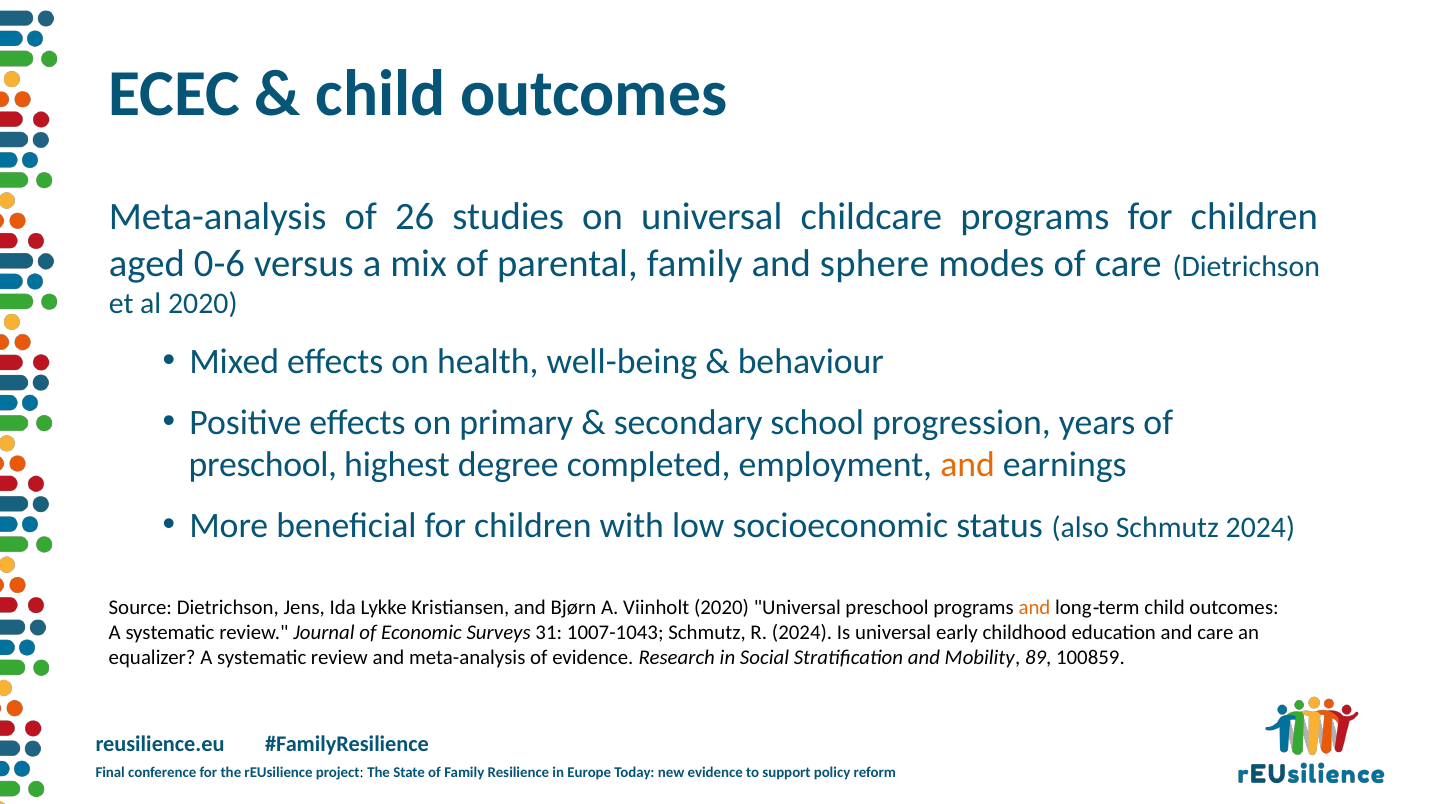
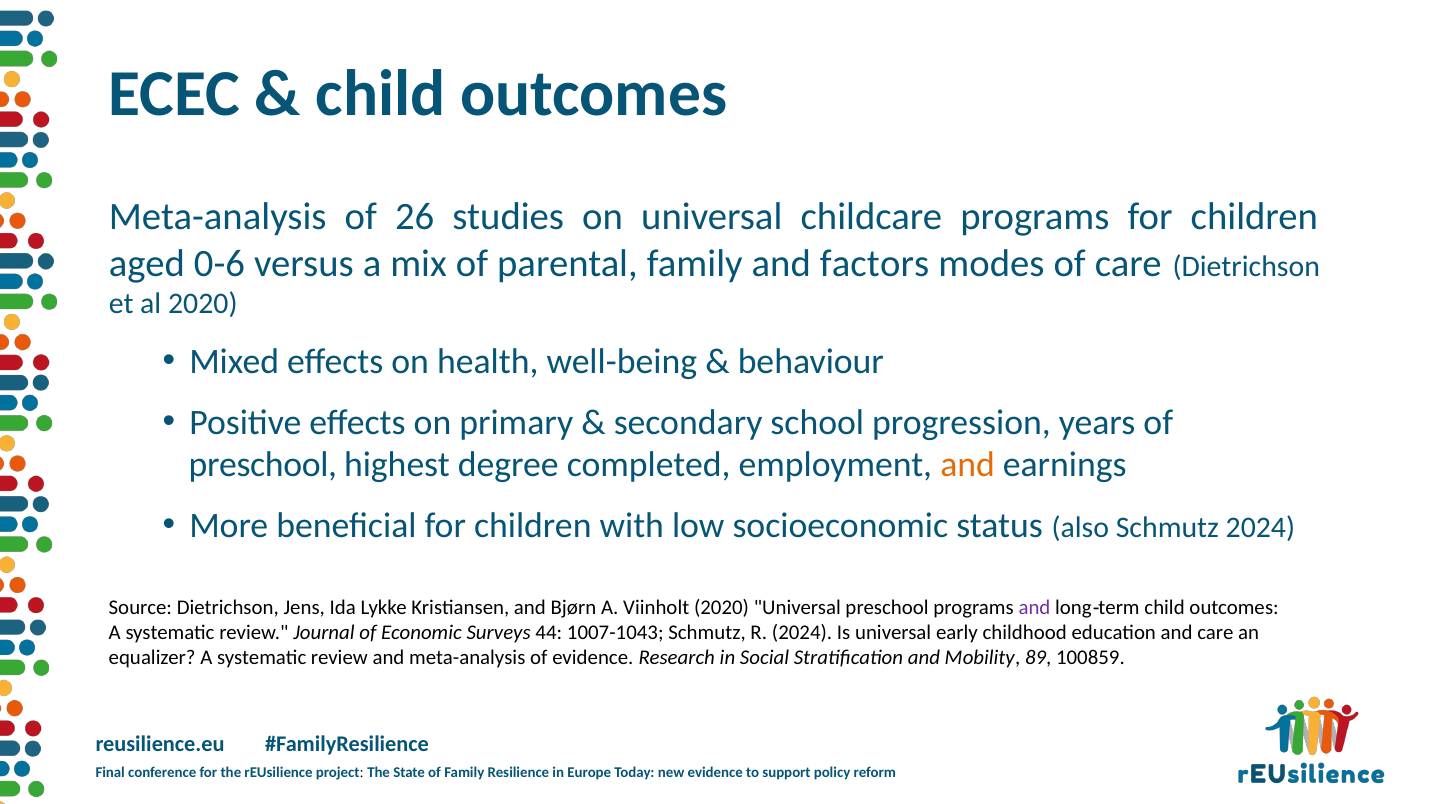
sphere: sphere -> factors
and at (1034, 607) colour: orange -> purple
31: 31 -> 44
